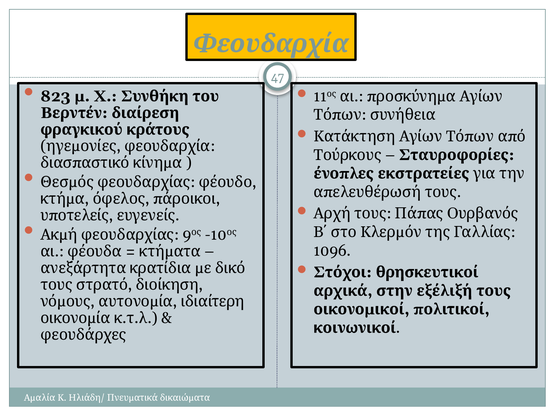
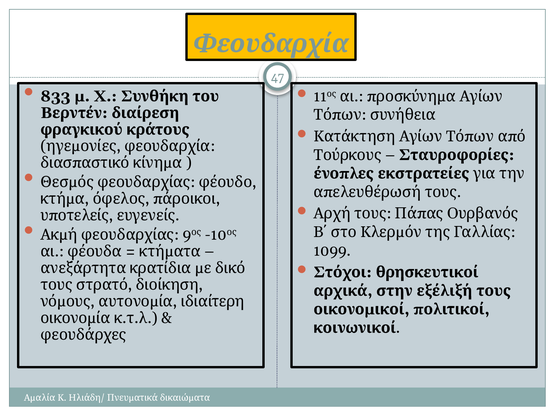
823: 823 -> 833
1096: 1096 -> 1099
